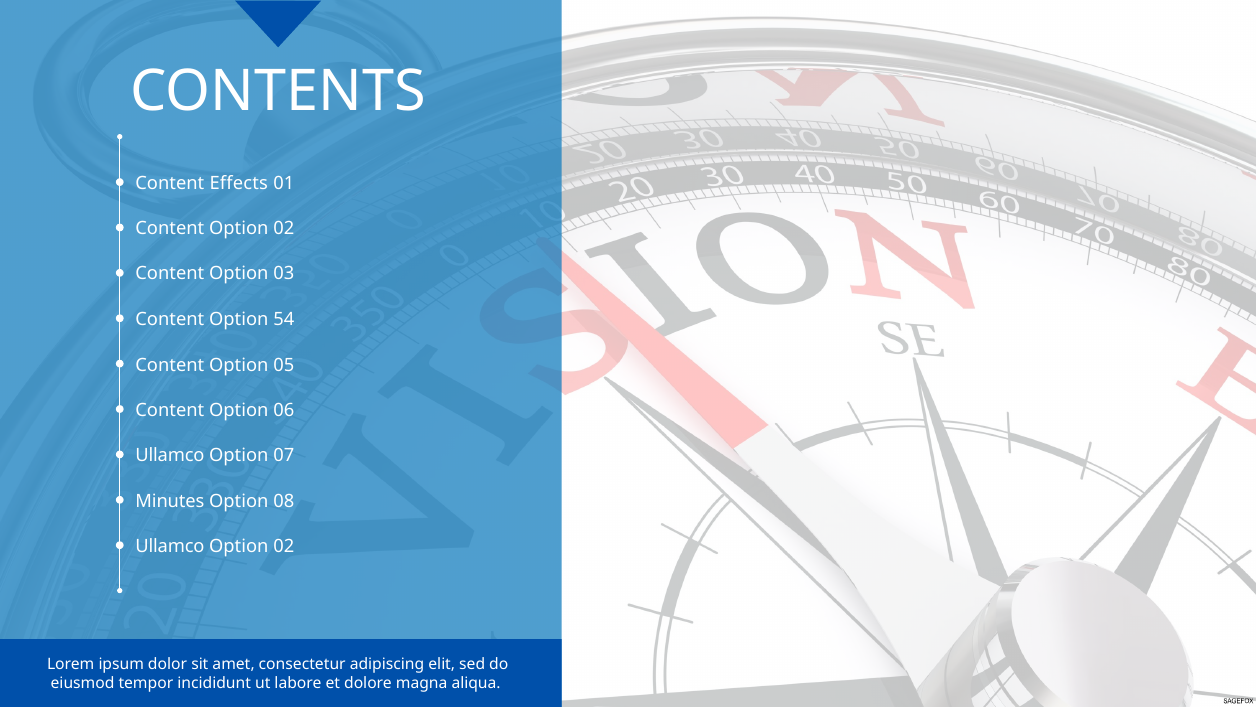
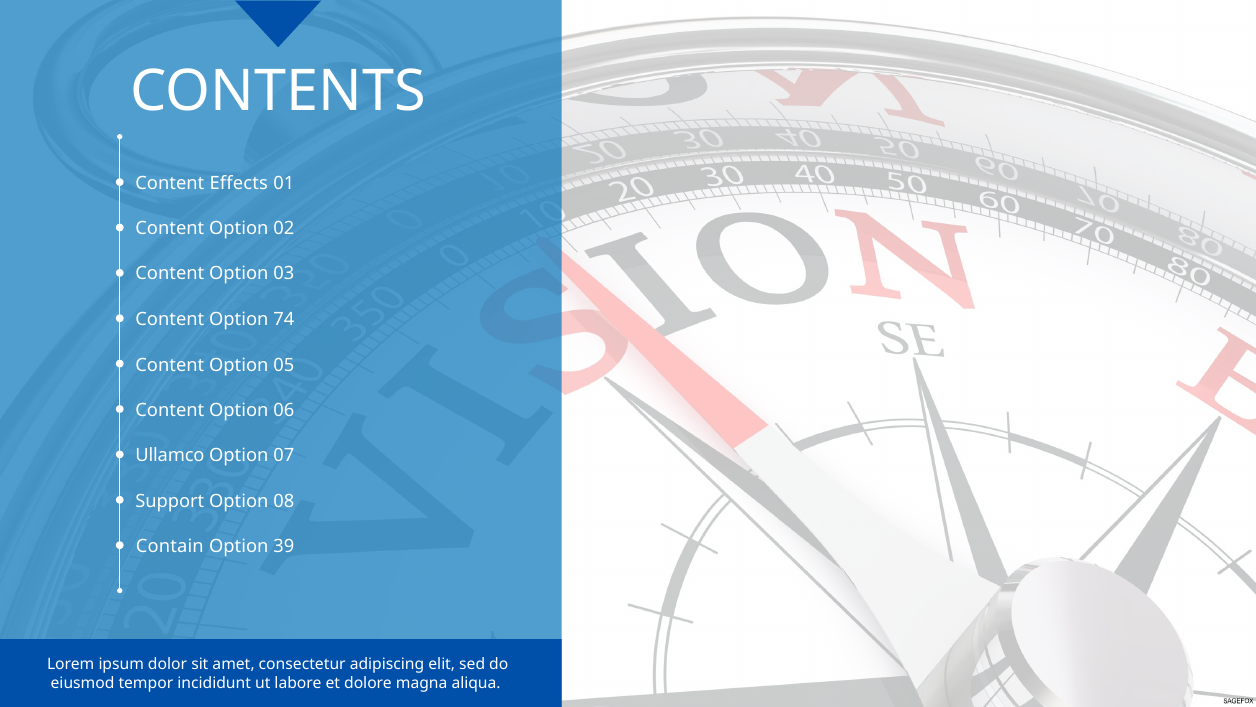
54: 54 -> 74
Minutes: Minutes -> Support
Ullamco at (170, 546): Ullamco -> Contain
02 at (284, 546): 02 -> 39
